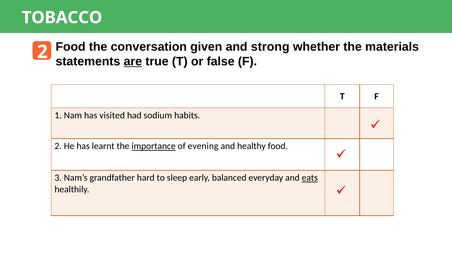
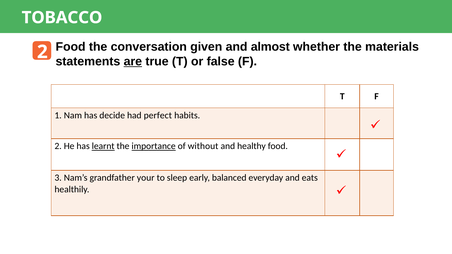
strong: strong -> almost
visited: visited -> decide
sodium: sodium -> perfect
learnt underline: none -> present
evening: evening -> without
hard: hard -> your
eats underline: present -> none
